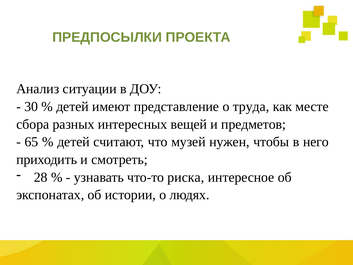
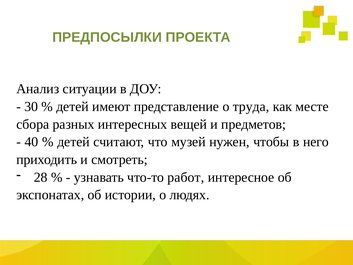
65: 65 -> 40
риска: риска -> работ
